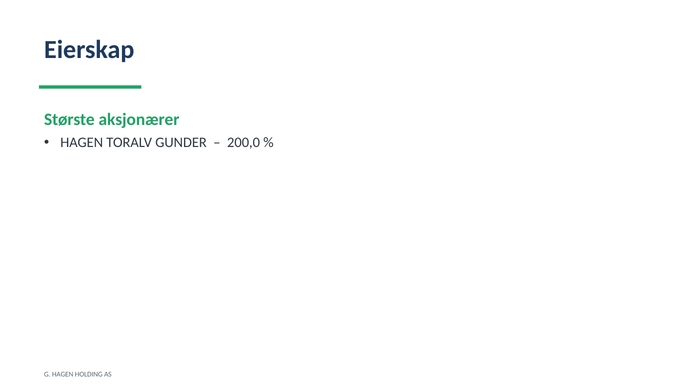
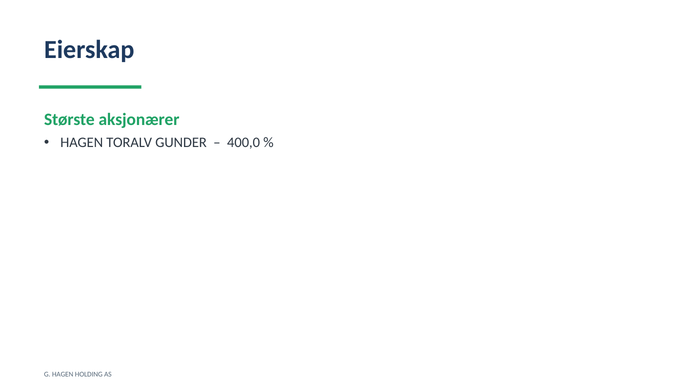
200,0: 200,0 -> 400,0
